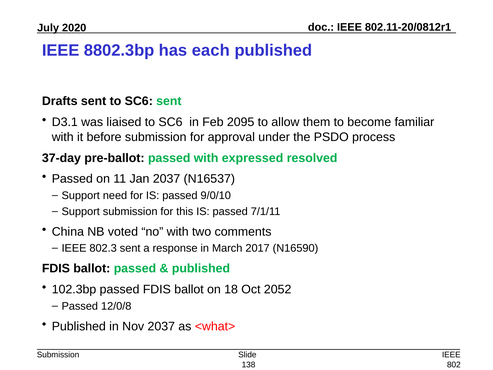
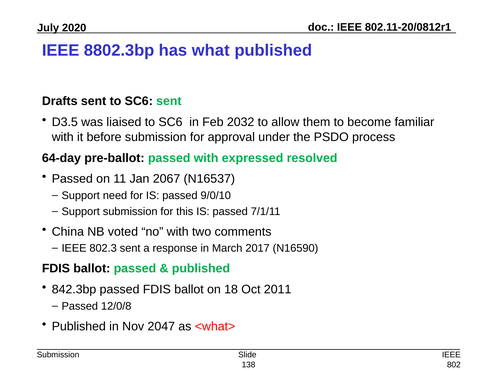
each: each -> what
D3.1: D3.1 -> D3.5
2095: 2095 -> 2032
37-day: 37-day -> 64-day
Jan 2037: 2037 -> 2067
102.3bp: 102.3bp -> 842.3bp
2052: 2052 -> 2011
Nov 2037: 2037 -> 2047
